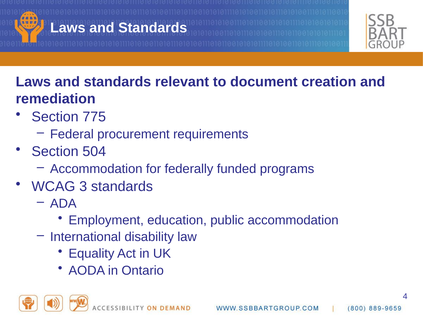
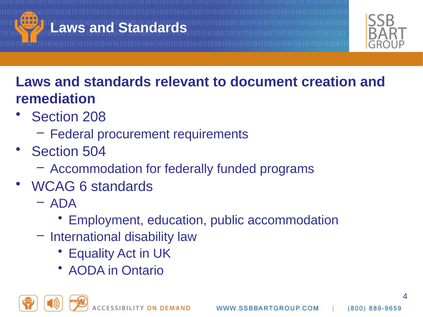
775: 775 -> 208
3: 3 -> 6
